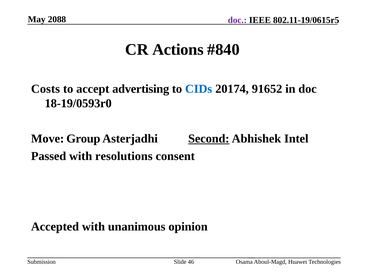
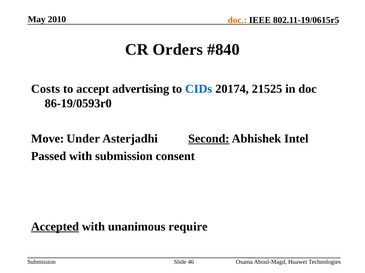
2088: 2088 -> 2010
doc at (237, 20) colour: purple -> orange
Actions: Actions -> Orders
91652: 91652 -> 21525
18-19/0593r0: 18-19/0593r0 -> 86-19/0593r0
Group: Group -> Under
with resolutions: resolutions -> submission
Accepted underline: none -> present
opinion: opinion -> require
